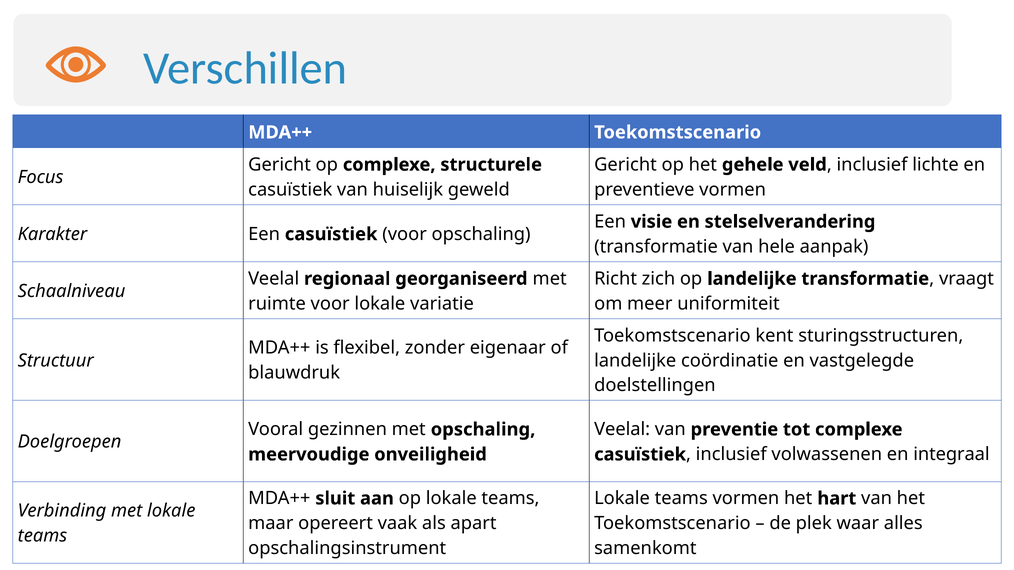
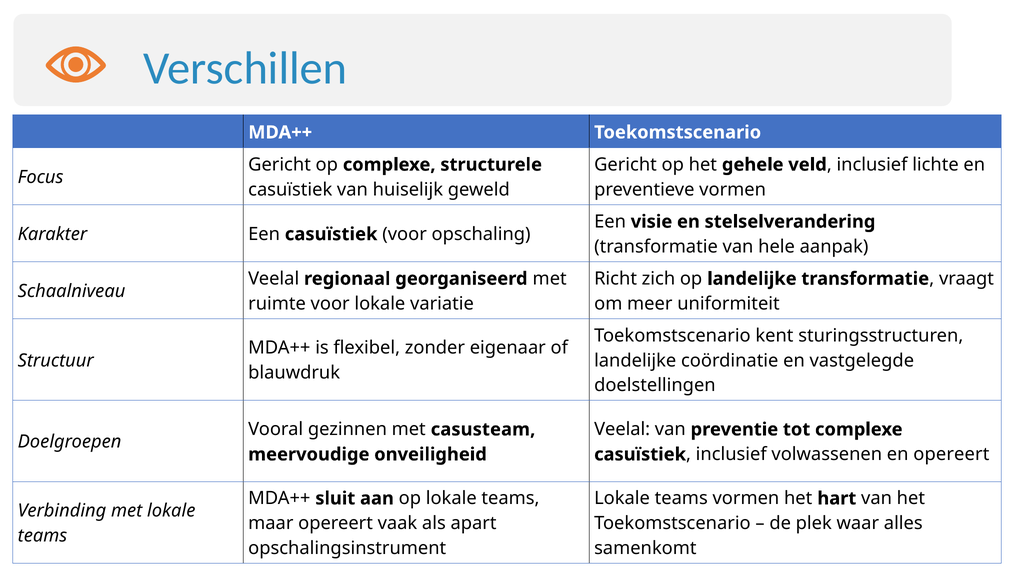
met opschaling: opschaling -> casusteam
en integraal: integraal -> opereert
